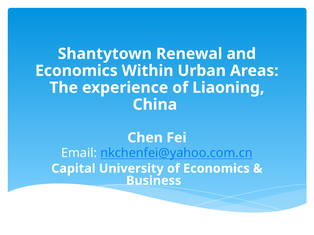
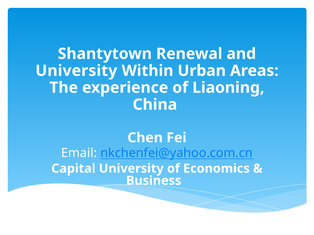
Economics at (76, 71): Economics -> University
